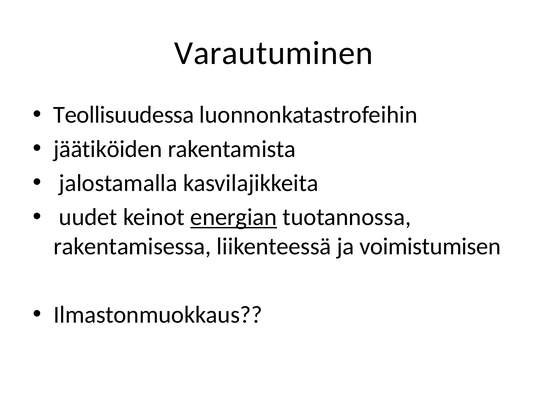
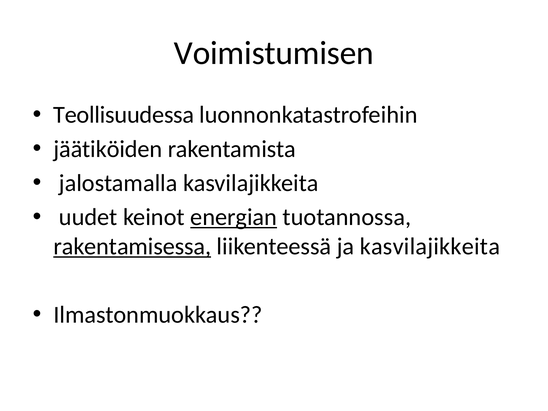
Varautuminen: Varautuminen -> Voimistumisen
rakentamisessa underline: none -> present
ja voimistumisen: voimistumisen -> kasvilajikkeita
